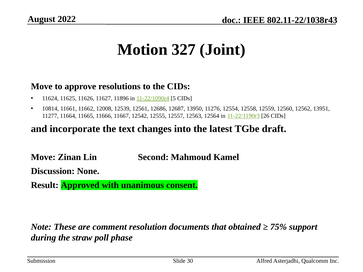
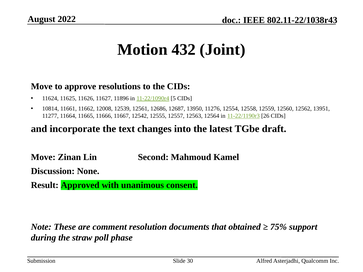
327: 327 -> 432
